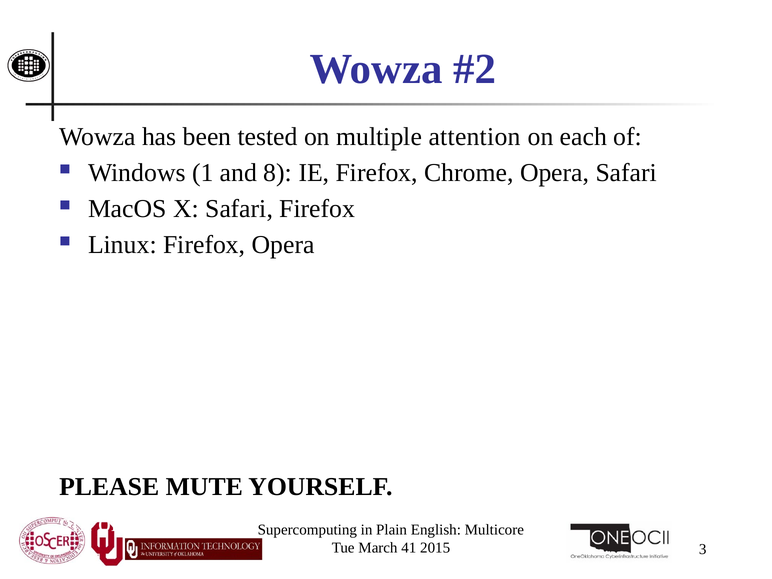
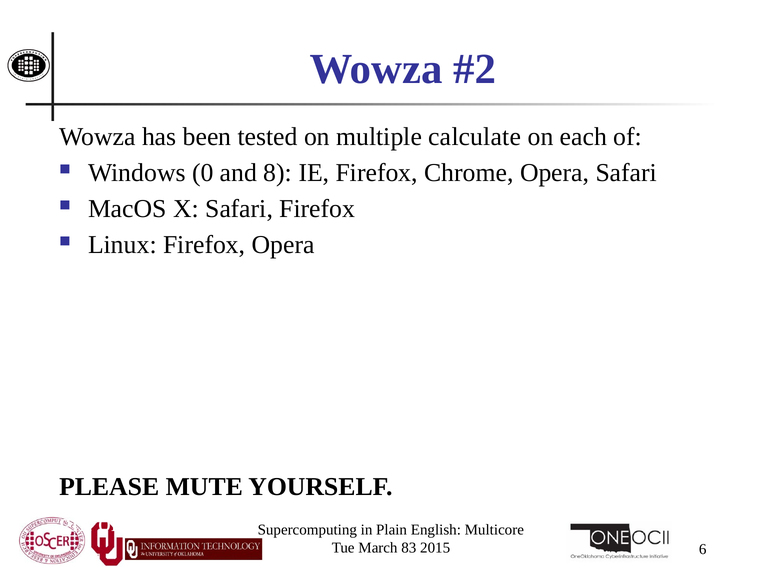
attention: attention -> calculate
1: 1 -> 0
41: 41 -> 83
3: 3 -> 6
